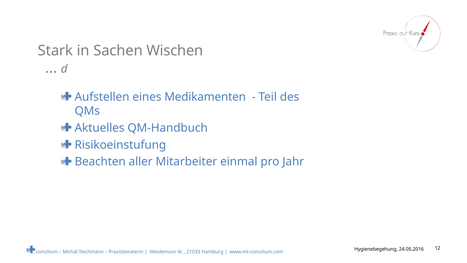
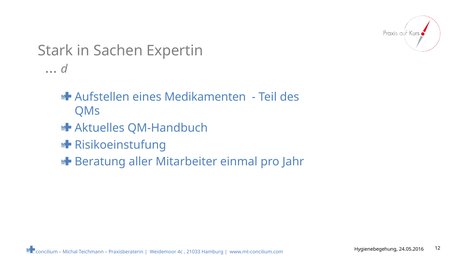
Wischen: Wischen -> Expertin
Beachten: Beachten -> Beratung
